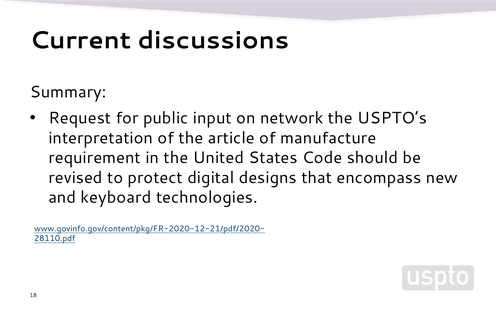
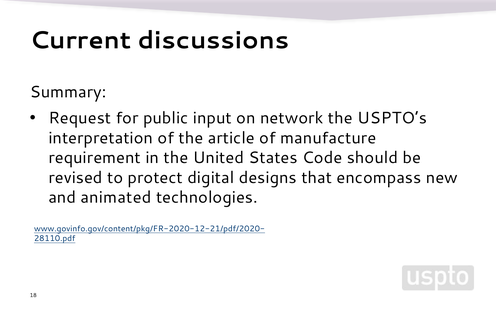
keyboard: keyboard -> animated
